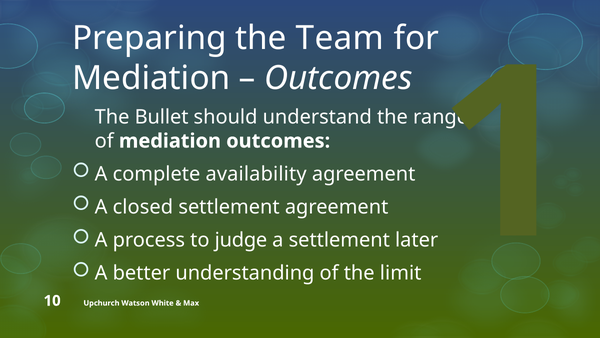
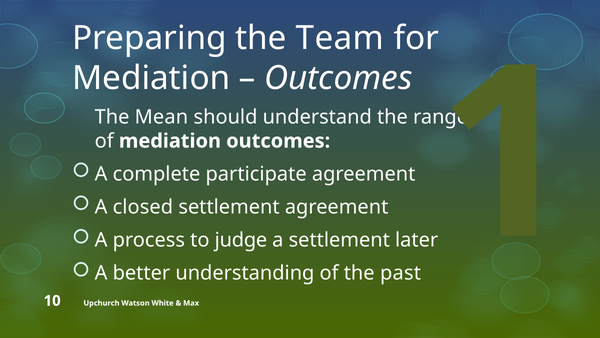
Bullet: Bullet -> Mean
availability: availability -> participate
limit: limit -> past
